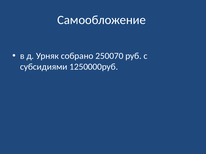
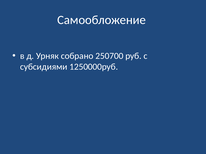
250070: 250070 -> 250700
